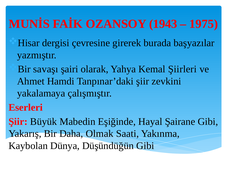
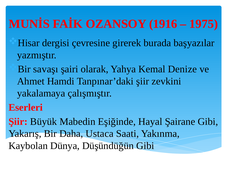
1943: 1943 -> 1916
Şiirleri: Şiirleri -> Denize
Olmak: Olmak -> Ustaca
